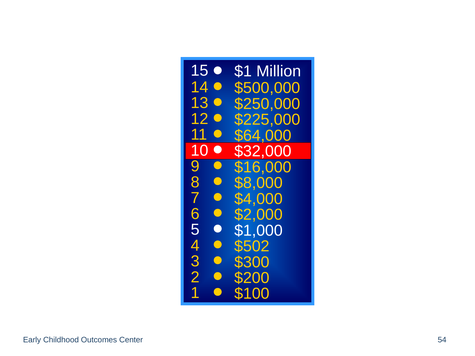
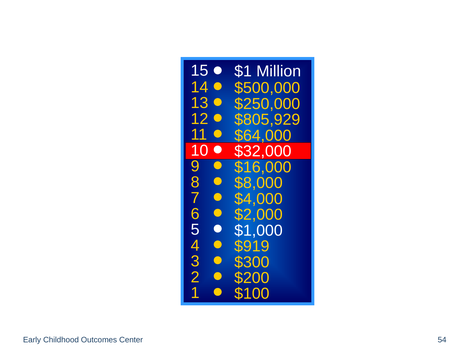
$225,000: $225,000 -> $805,929
$502: $502 -> $919
